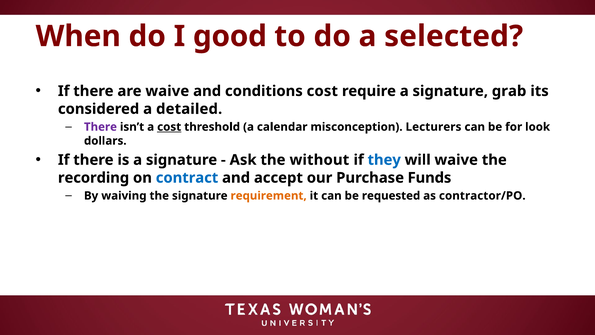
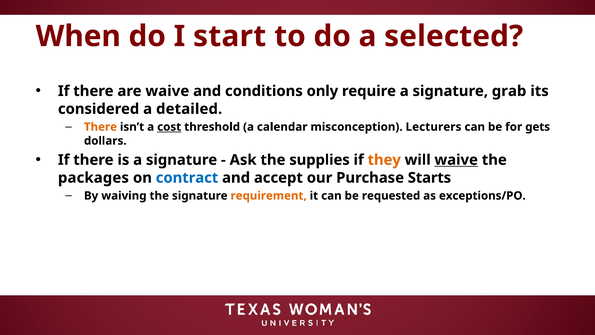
good: good -> start
conditions cost: cost -> only
There at (100, 127) colour: purple -> orange
look: look -> gets
without: without -> supplies
they colour: blue -> orange
waive at (456, 160) underline: none -> present
recording: recording -> packages
Funds: Funds -> Starts
contractor/PO: contractor/PO -> exceptions/PO
